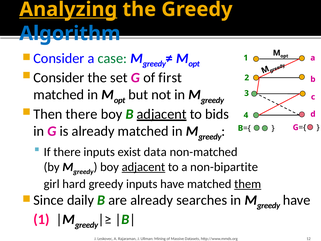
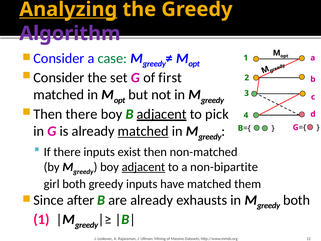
Algorithm colour: blue -> purple
bids: bids -> pick
matched at (143, 131) underline: none -> present
data: data -> then
girl hard: hard -> both
them underline: present -> none
daily: daily -> after
searches: searches -> exhausts
greedy have: have -> both
